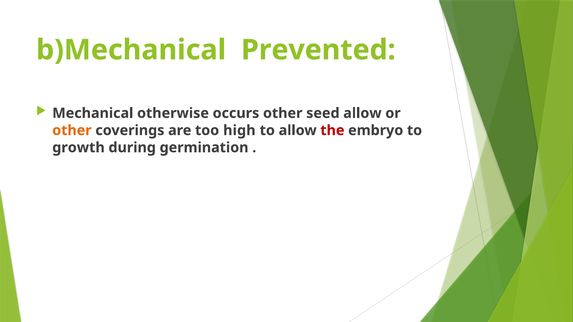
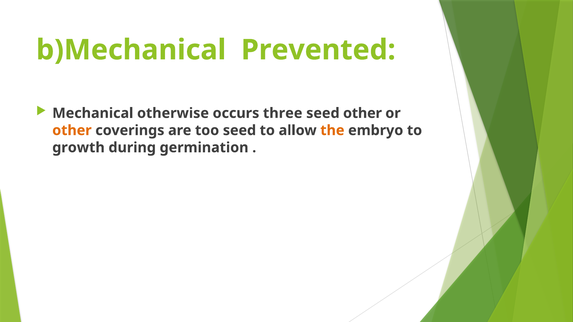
occurs other: other -> three
seed allow: allow -> other
too high: high -> seed
the colour: red -> orange
